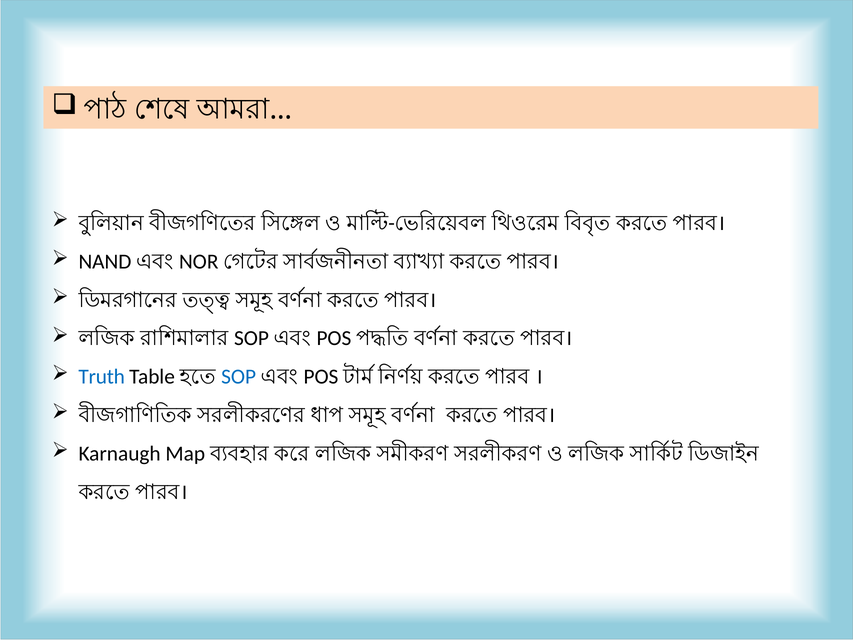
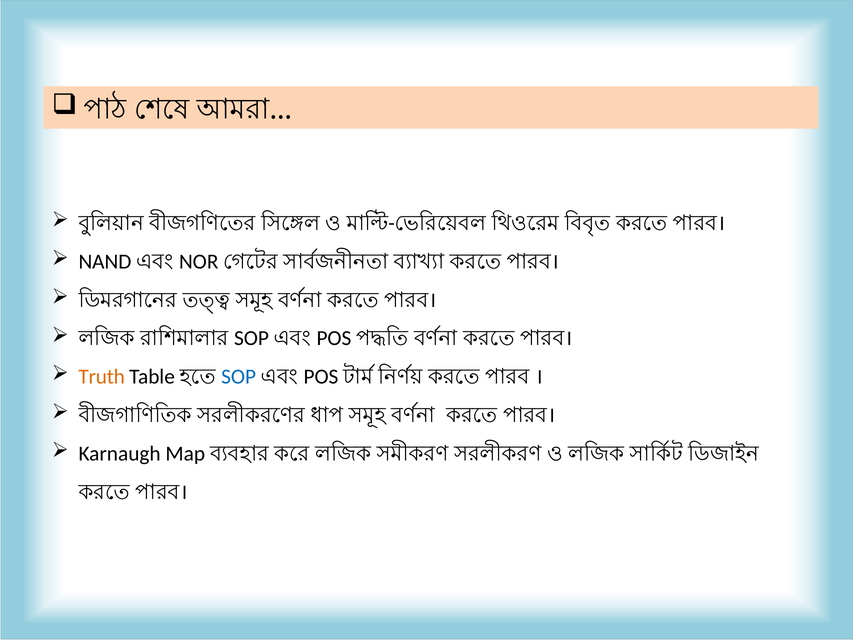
Truth colour: blue -> orange
